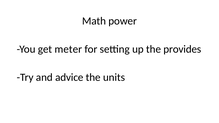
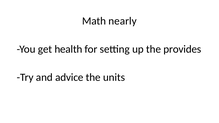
power: power -> nearly
meter: meter -> health
